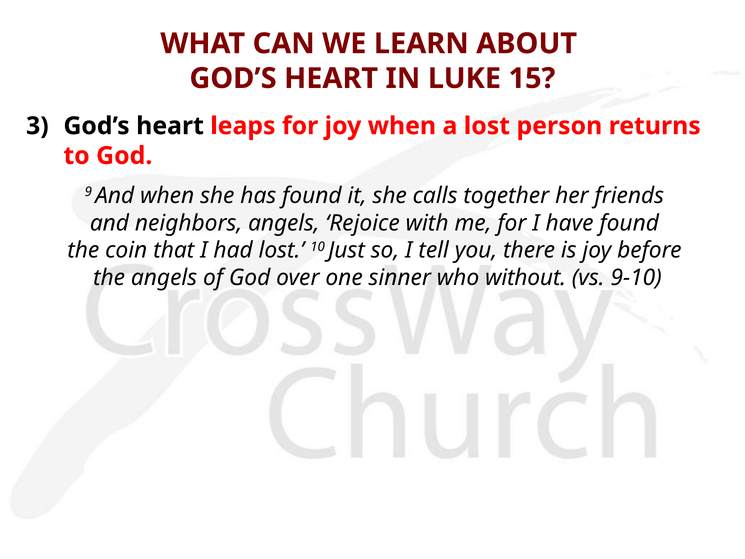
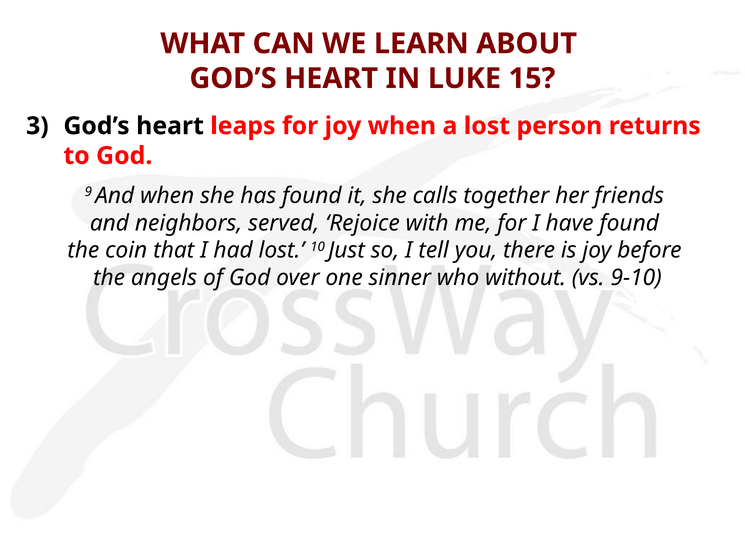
neighbors angels: angels -> served
